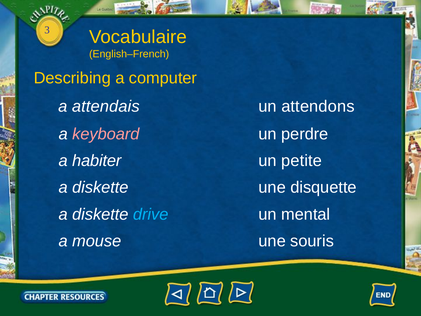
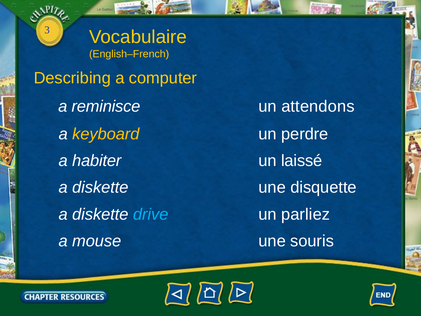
attendais: attendais -> reminisce
keyboard colour: pink -> yellow
petite: petite -> laissé
mental: mental -> parliez
